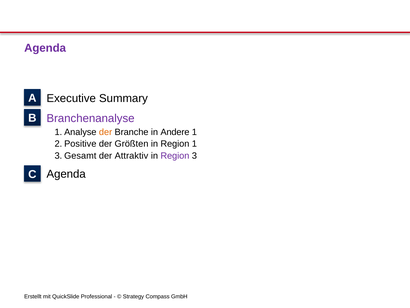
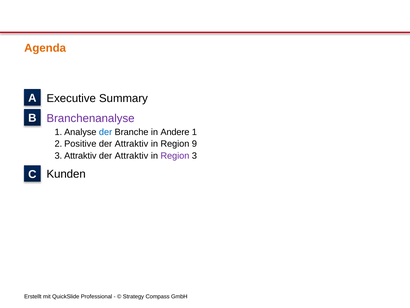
Agenda at (45, 48) colour: purple -> orange
der at (106, 132) colour: orange -> blue
Größten at (132, 144): Größten -> Attraktiv
Region 1: 1 -> 9
3 Gesamt: Gesamt -> Attraktiv
Agenda at (66, 174): Agenda -> Kunden
